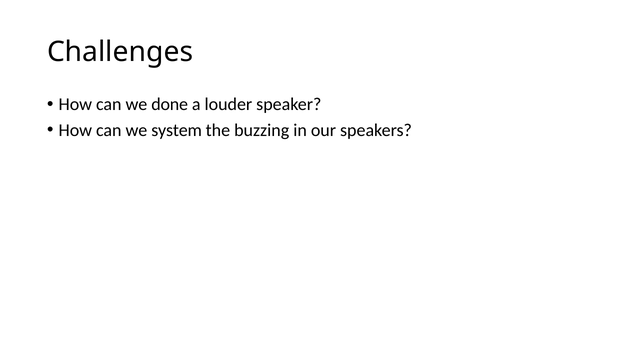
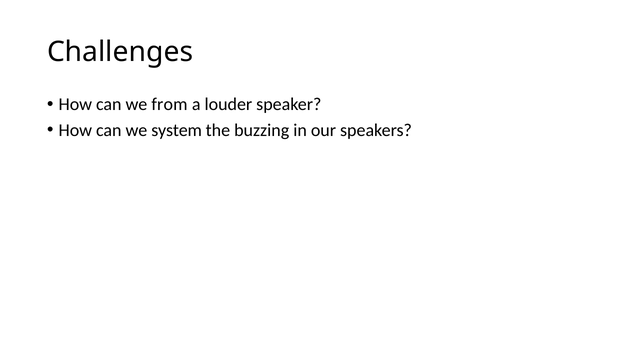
done: done -> from
